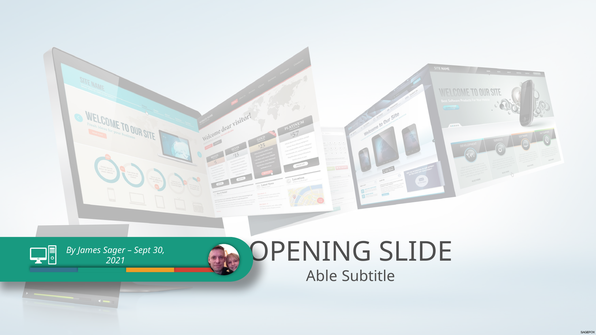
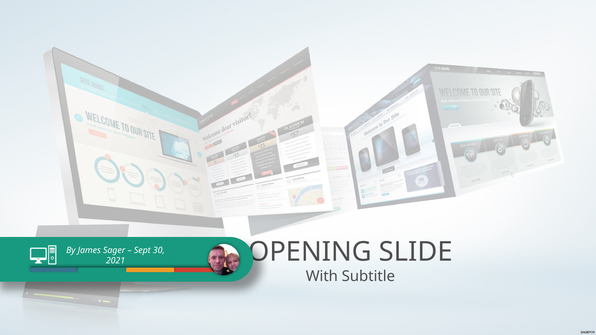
Able: Able -> With
